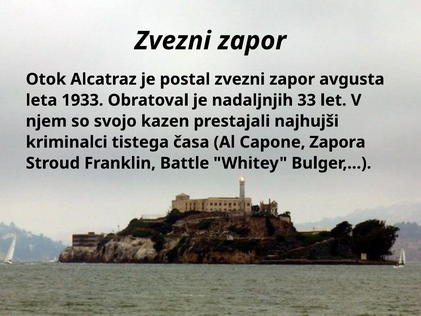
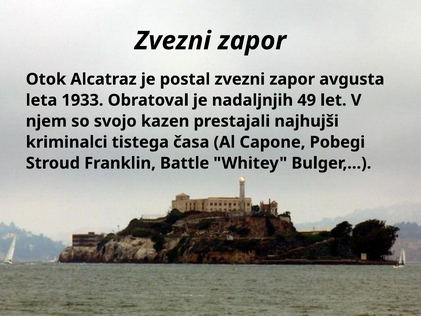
33: 33 -> 49
Zapora: Zapora -> Pobegi
